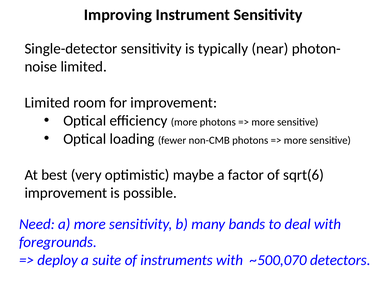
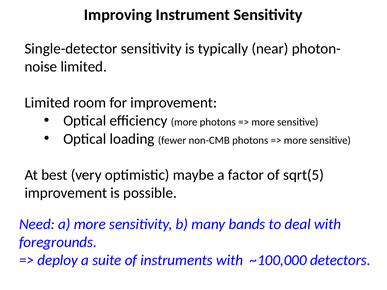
sqrt(6: sqrt(6 -> sqrt(5
~500,070: ~500,070 -> ~100,000
